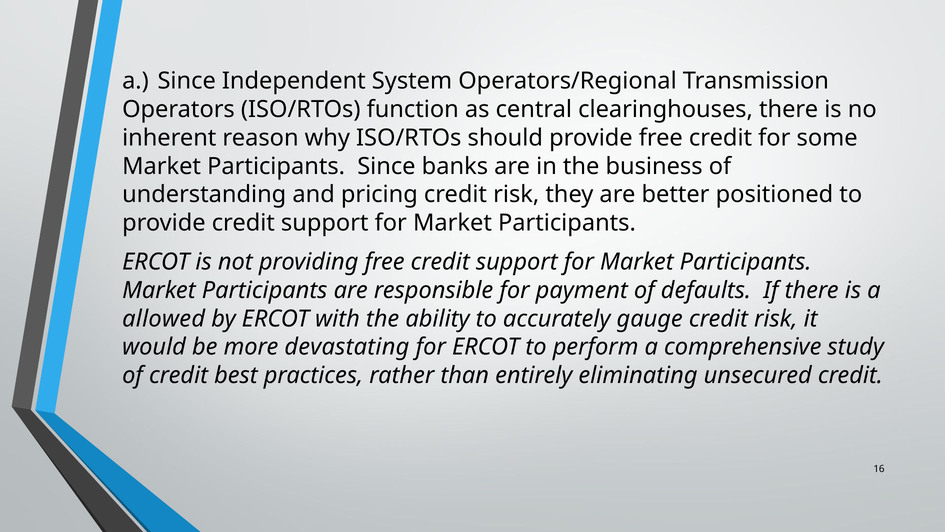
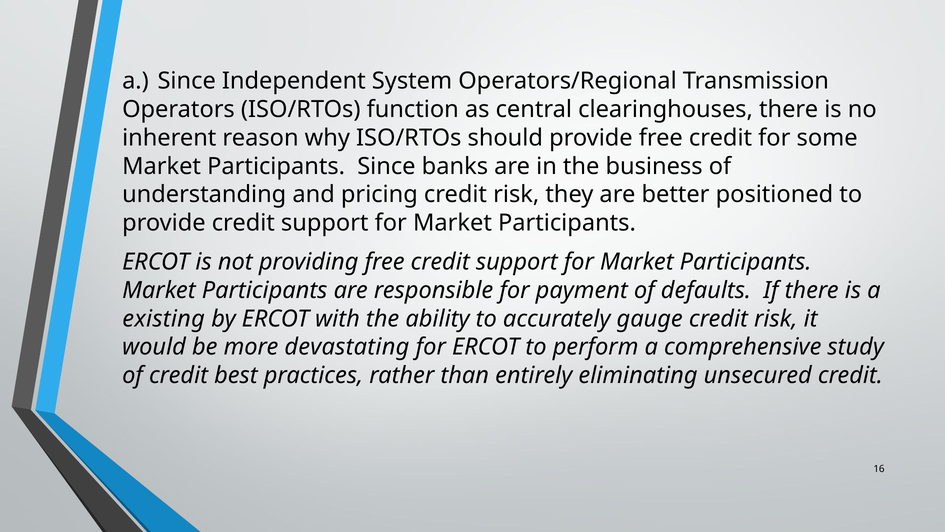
allowed: allowed -> existing
